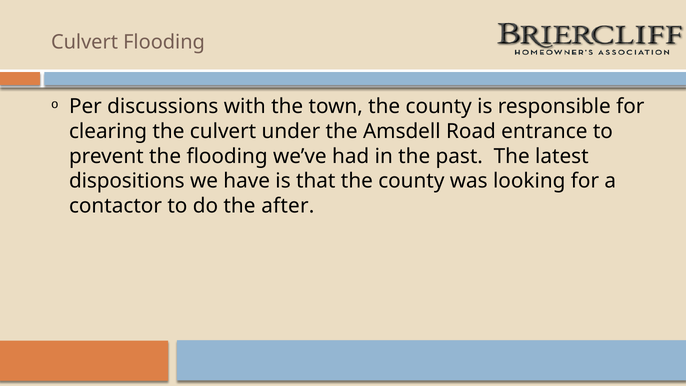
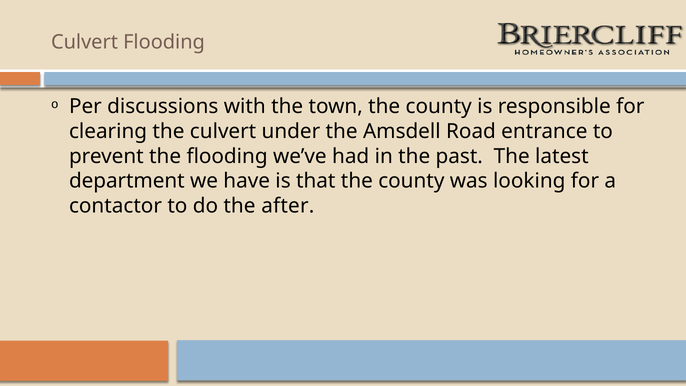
dispositions: dispositions -> department
